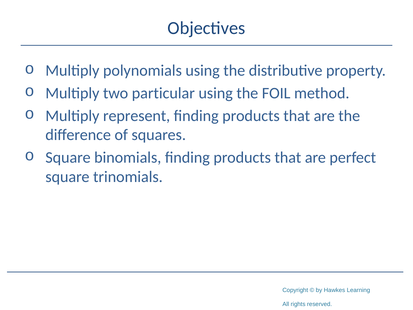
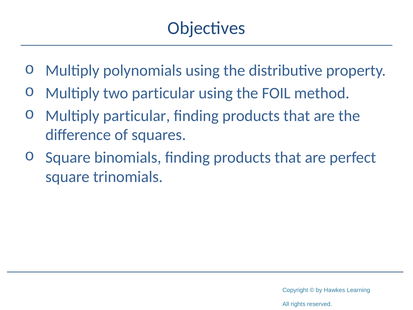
Multiply represent: represent -> particular
